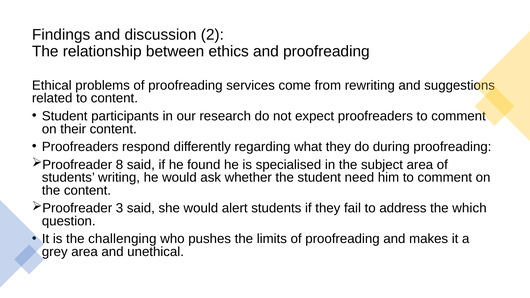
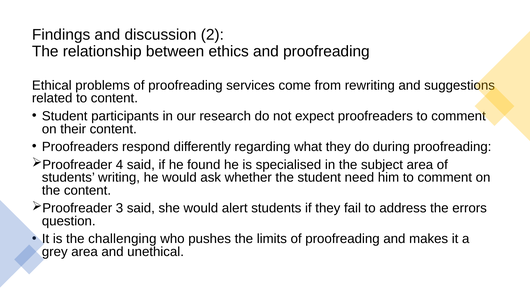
8: 8 -> 4
which: which -> errors
